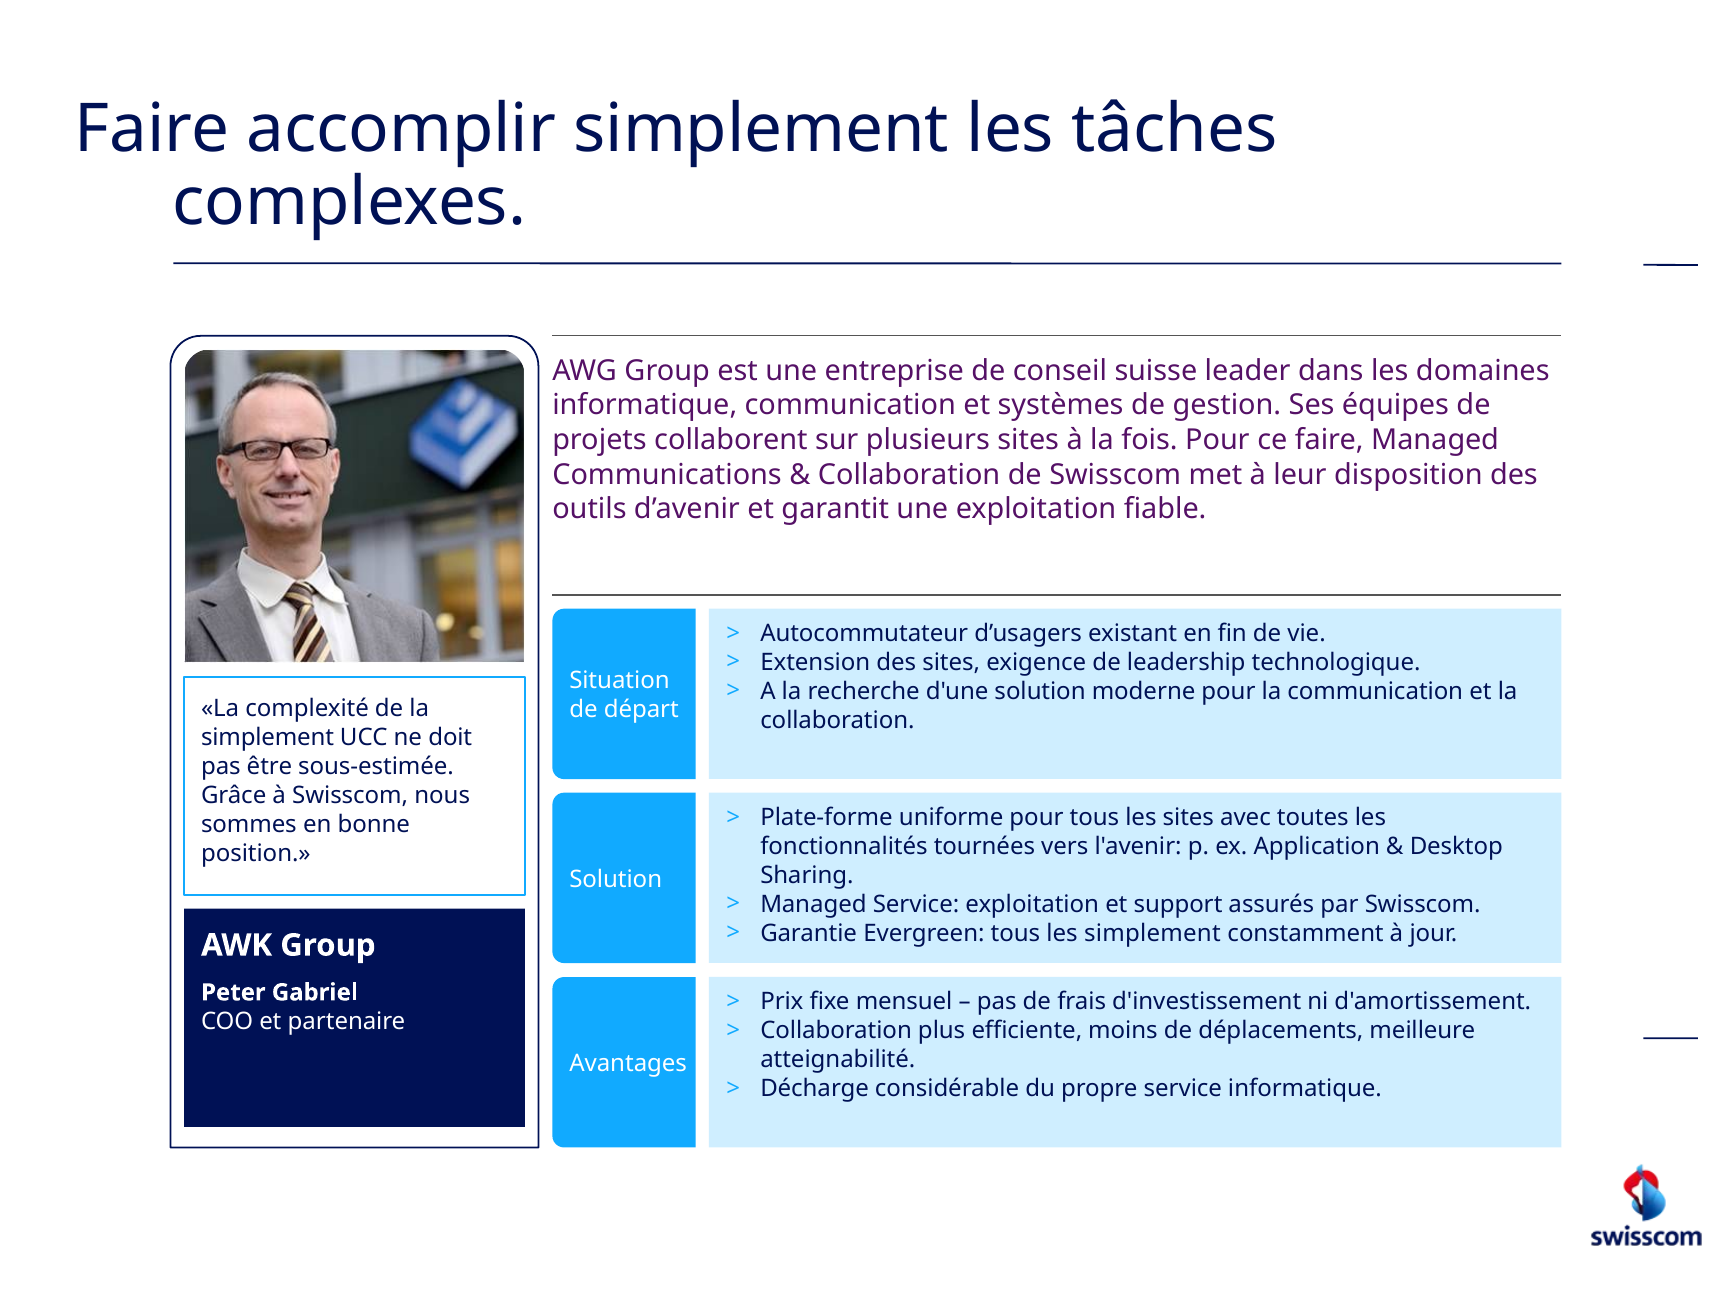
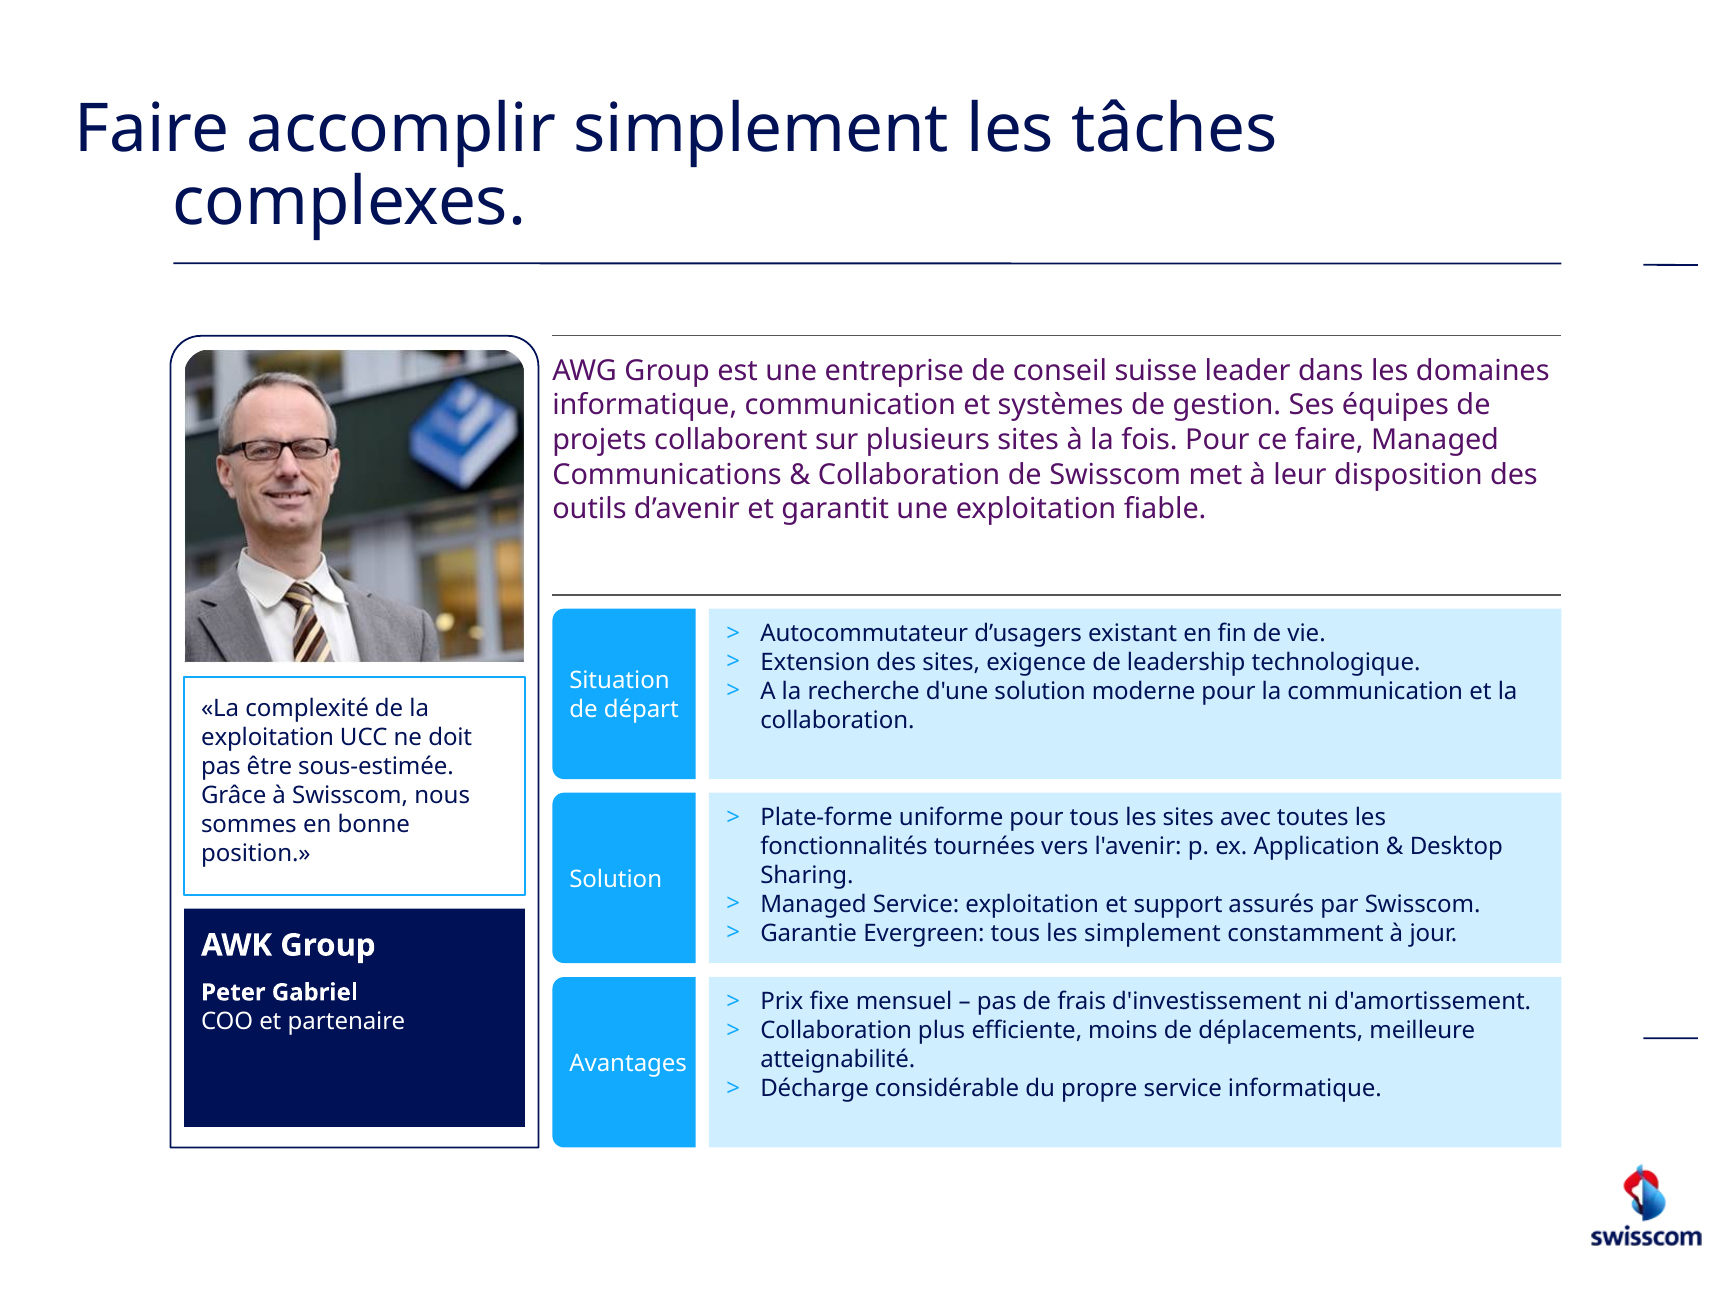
simplement at (268, 738): simplement -> exploitation
